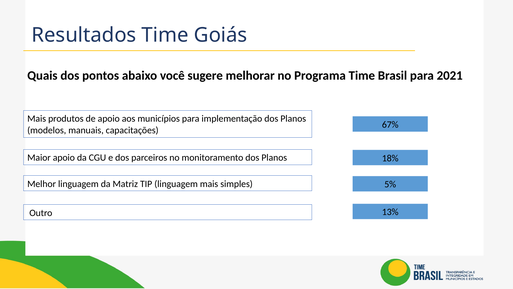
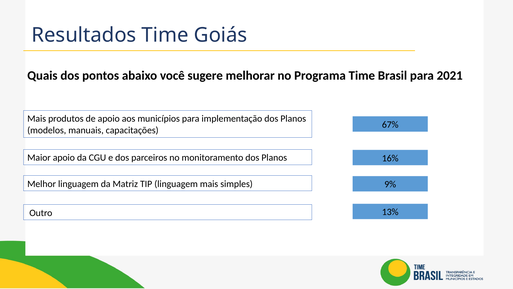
18%: 18% -> 16%
5%: 5% -> 9%
